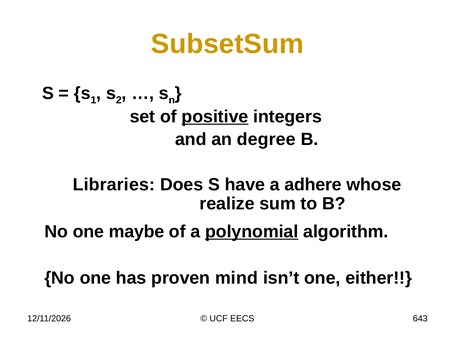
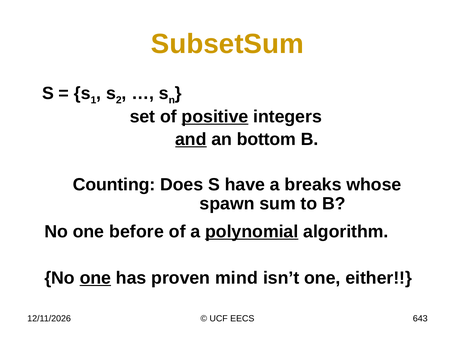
and underline: none -> present
degree: degree -> bottom
Libraries: Libraries -> Counting
adhere: adhere -> breaks
realize: realize -> spawn
maybe: maybe -> before
one at (95, 278) underline: none -> present
